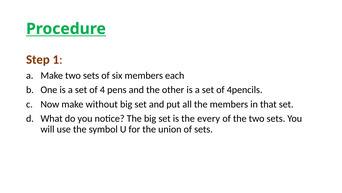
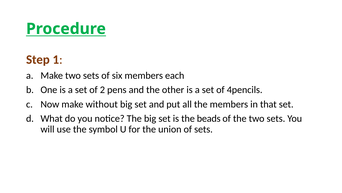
4: 4 -> 2
every: every -> beads
